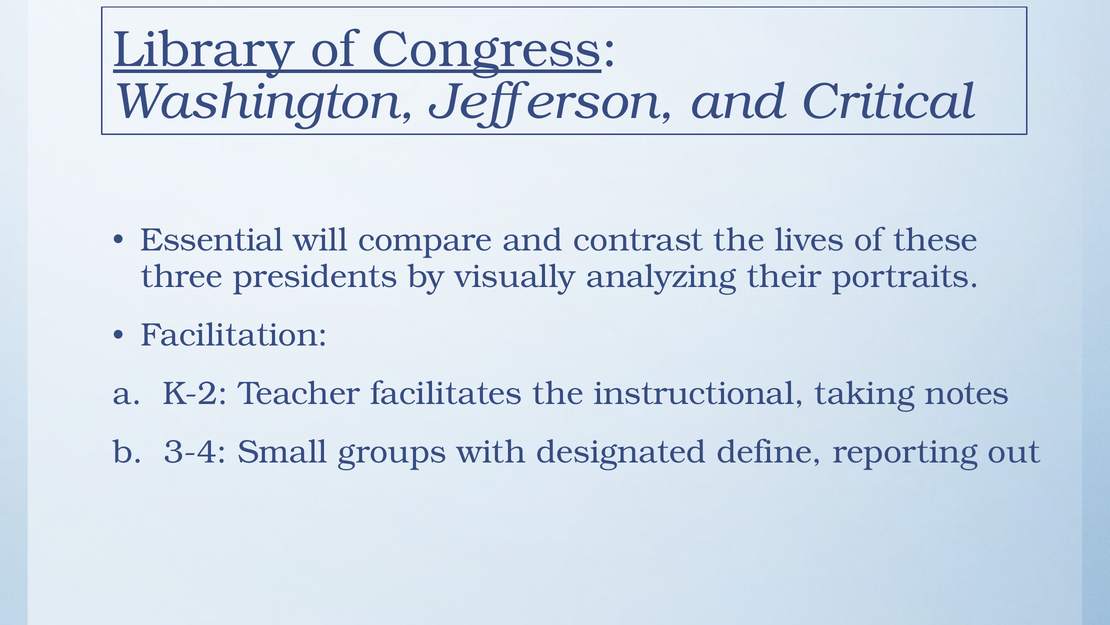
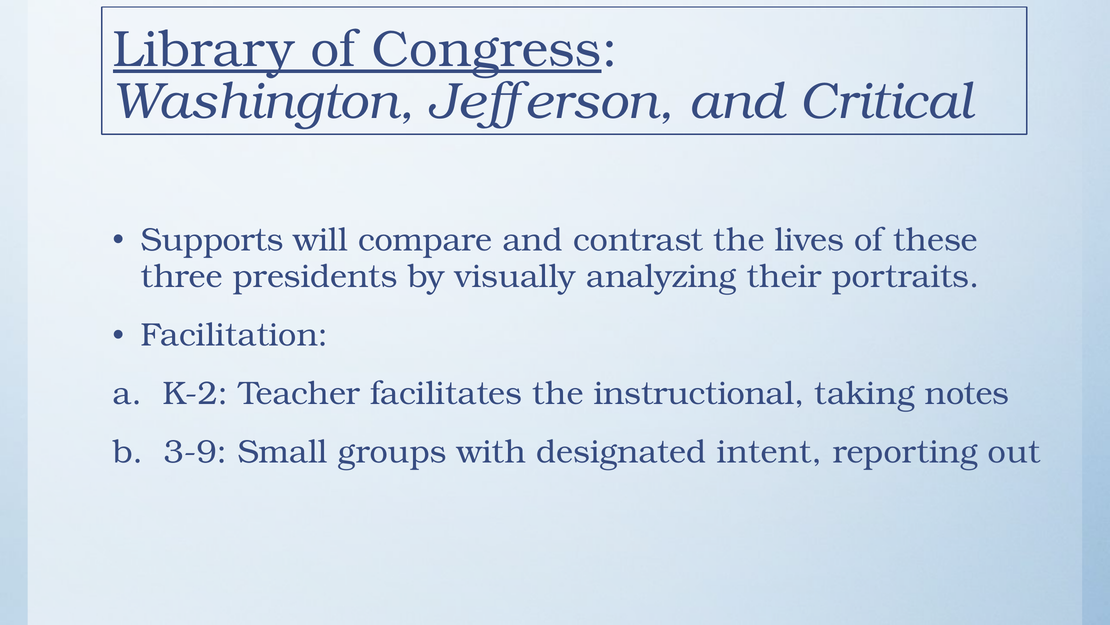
Essential: Essential -> Supports
3-4: 3-4 -> 3-9
define: define -> intent
